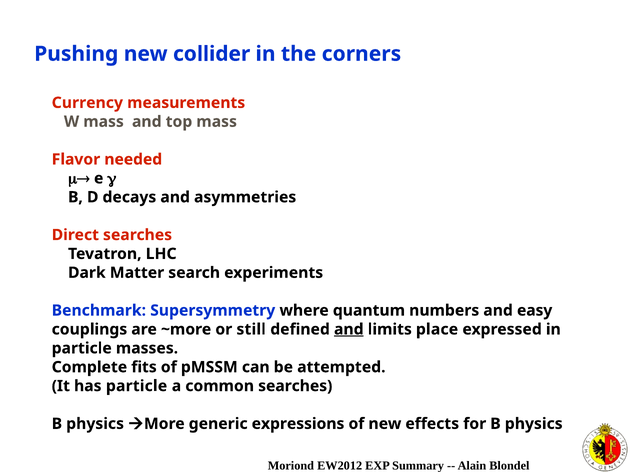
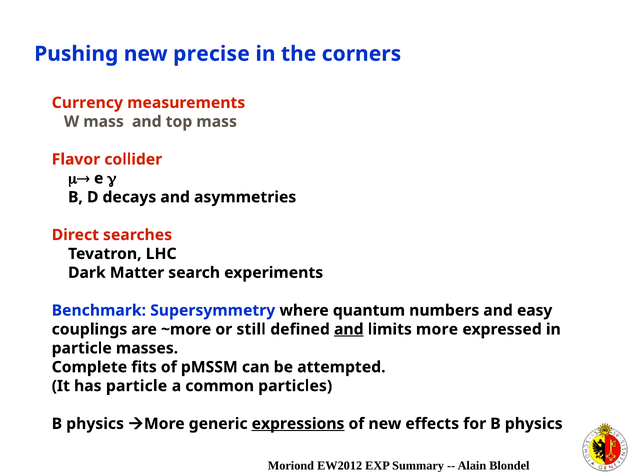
collider: collider -> precise
needed: needed -> collider
limits place: place -> more
common searches: searches -> particles
expressions underline: none -> present
